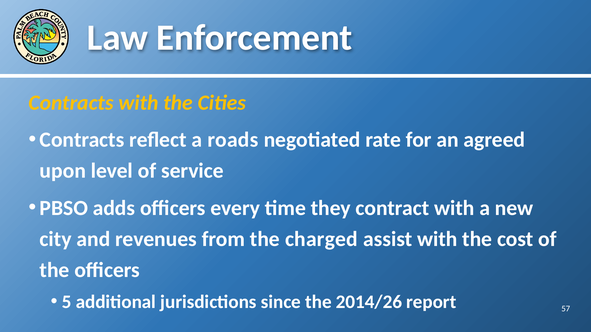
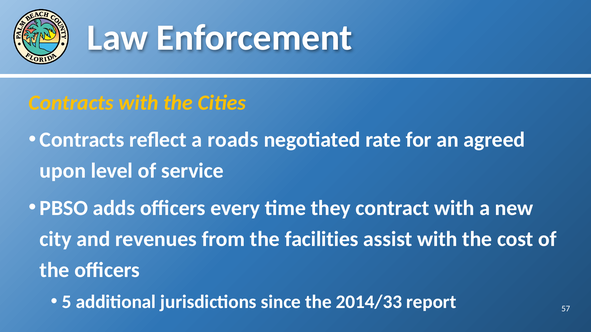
charged: charged -> facilities
2014/26: 2014/26 -> 2014/33
